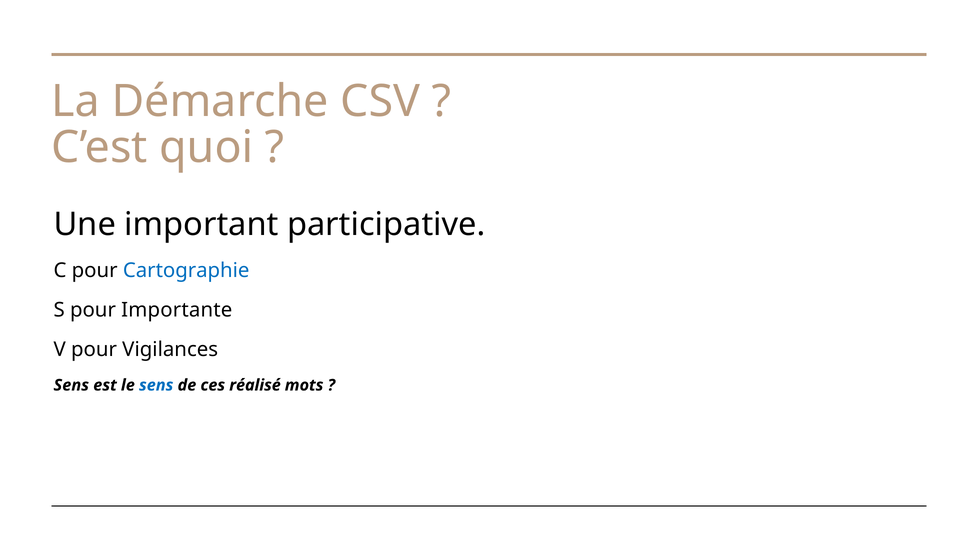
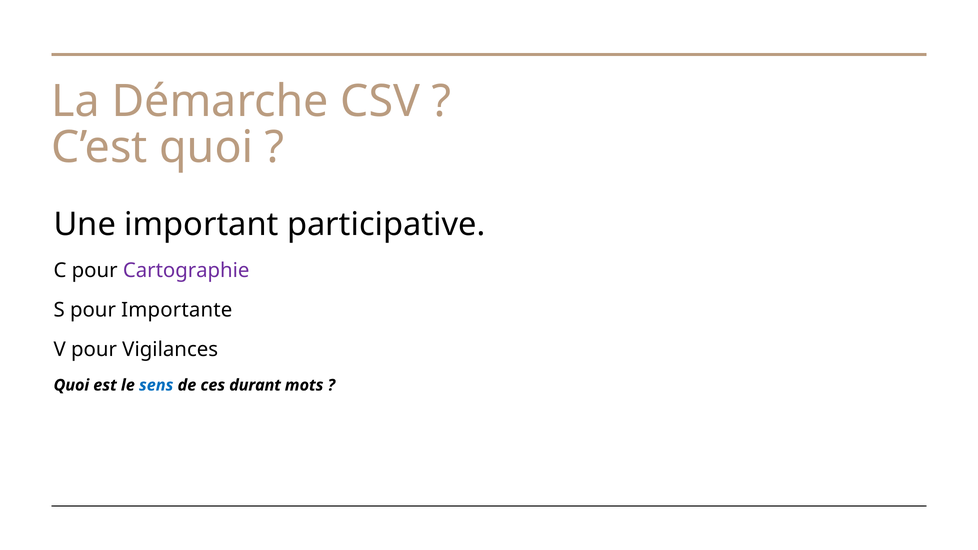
Cartographie colour: blue -> purple
Sens at (71, 385): Sens -> Quoi
réalisé: réalisé -> durant
